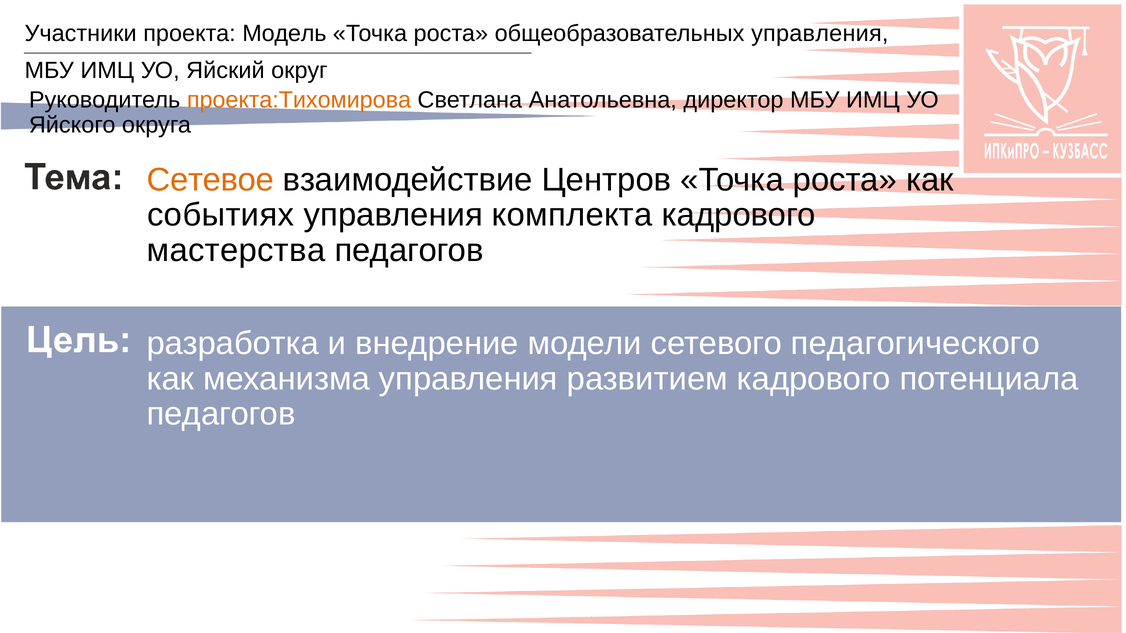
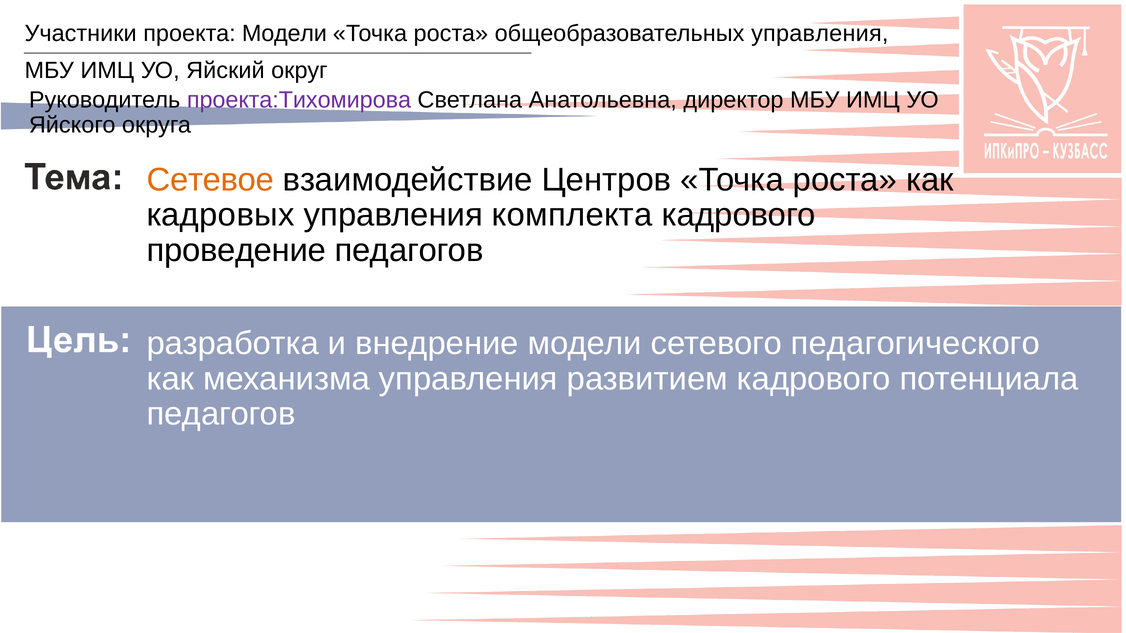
проекта Модель: Модель -> Модели
проекта:Тихомирова colour: orange -> purple
событиях: событиях -> кадровых
мастерства: мастерства -> проведение
